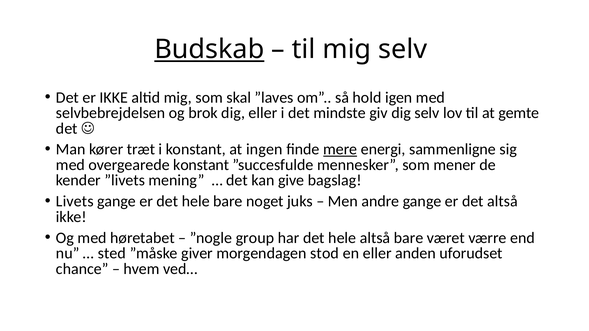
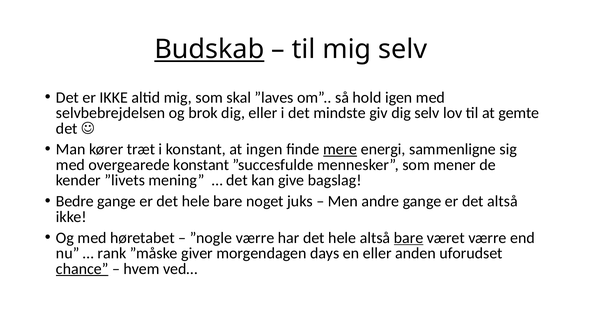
Livets: Livets -> Bedre
”nogle group: group -> værre
bare at (409, 238) underline: none -> present
sted: sted -> rank
stod: stod -> days
chance underline: none -> present
